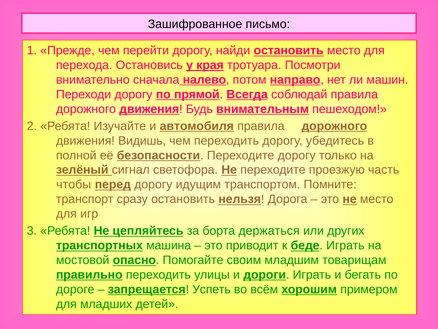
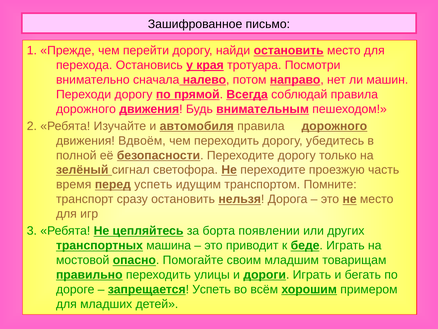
Видишь: Видишь -> Вдвоём
чтобы: чтобы -> время
перед дорогу: дорогу -> успеть
держаться: держаться -> появлении
